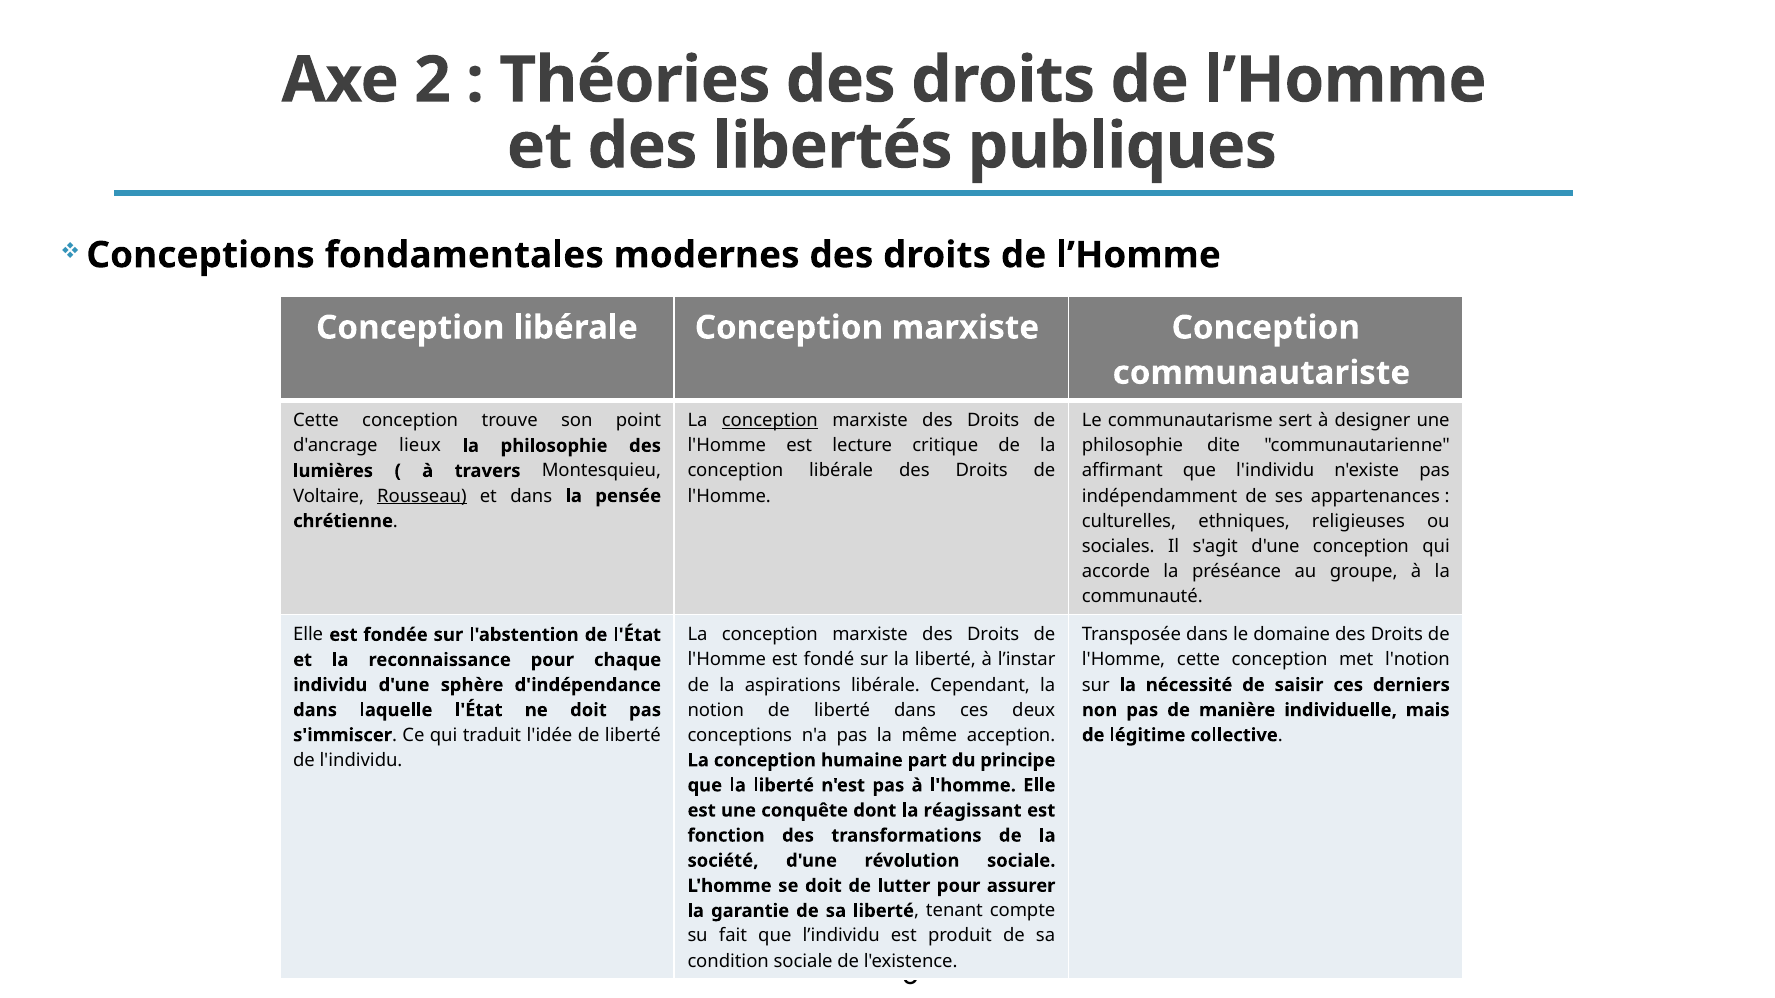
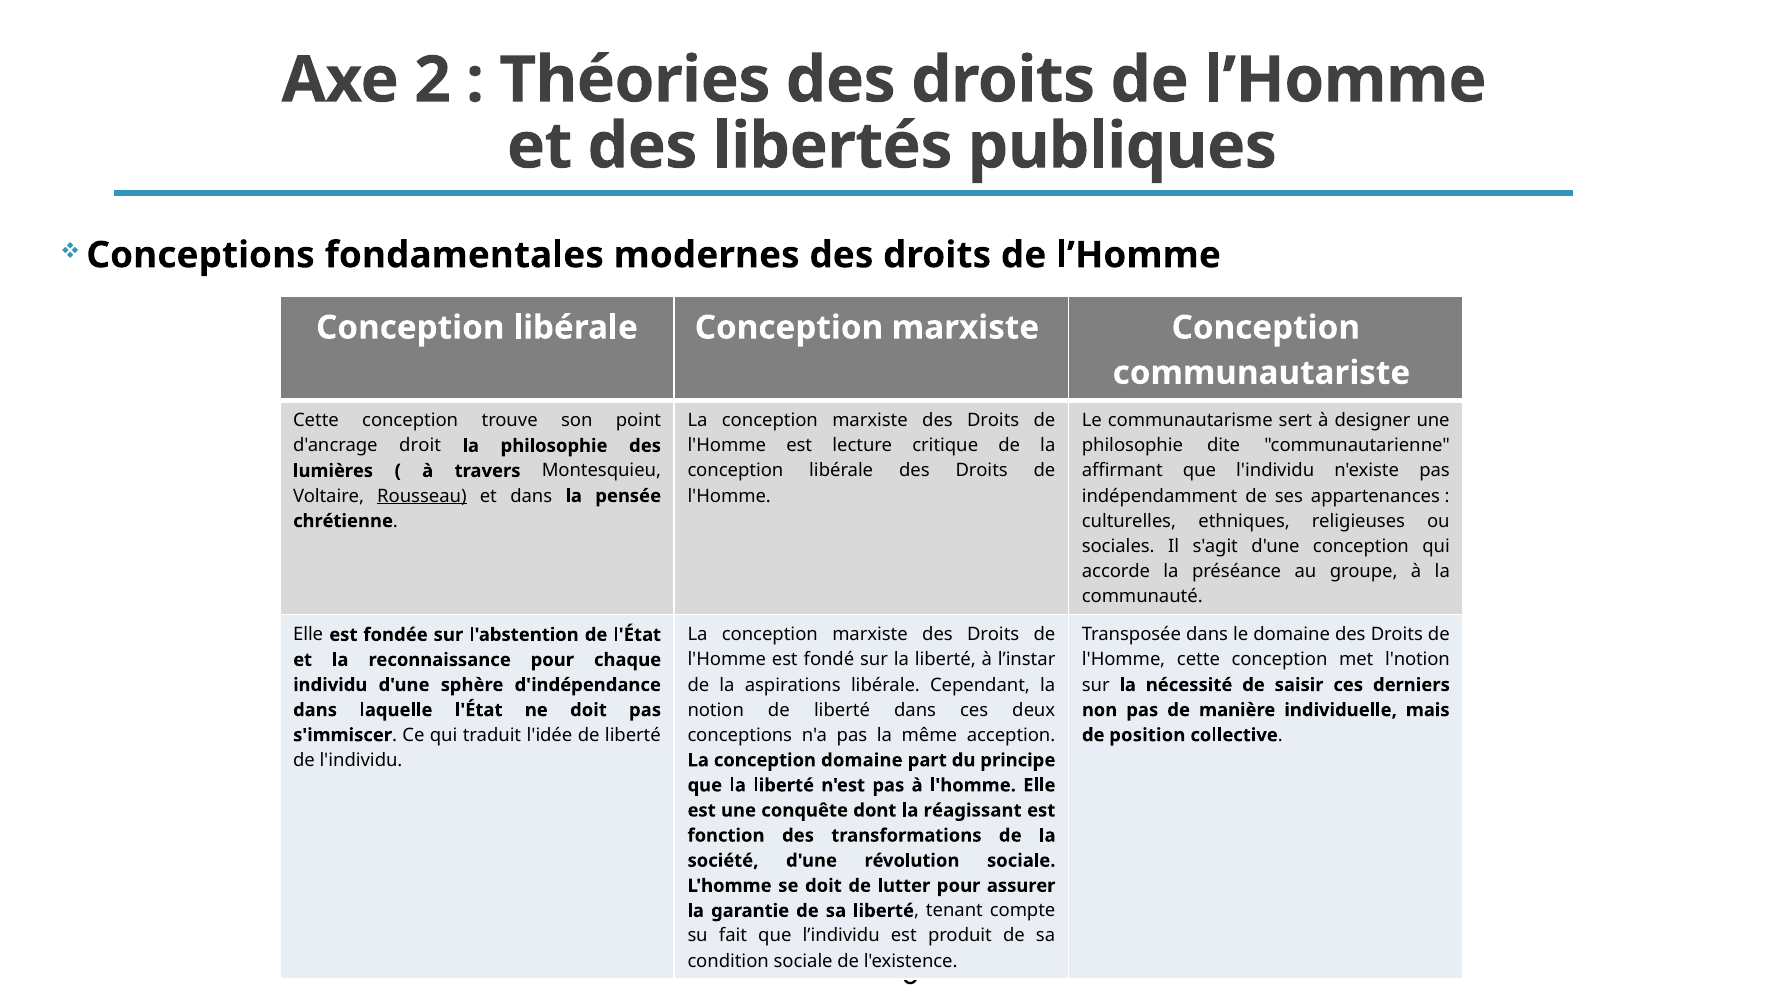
conception at (770, 421) underline: present -> none
lieux: lieux -> droit
légitime: légitime -> position
conception humaine: humaine -> domaine
